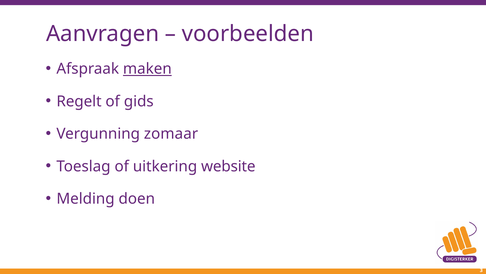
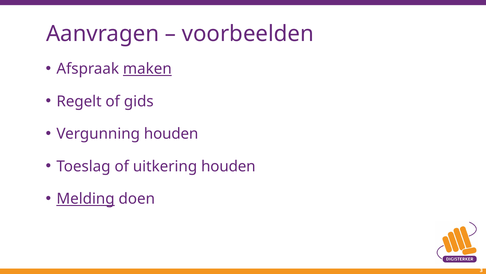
Vergunning zomaar: zomaar -> houden
uitkering website: website -> houden
Melding underline: none -> present
